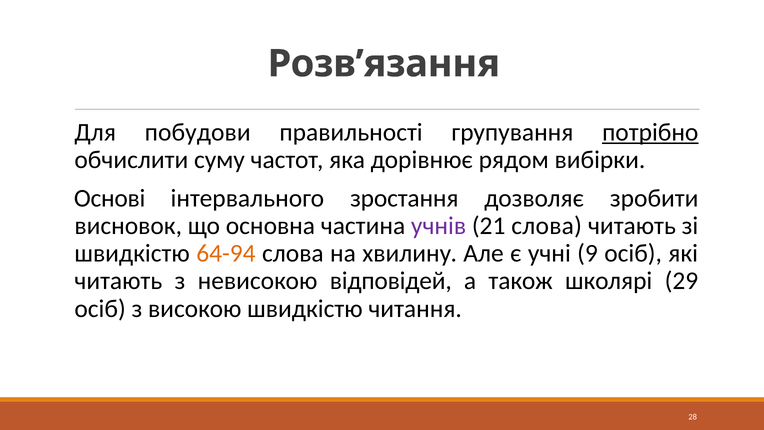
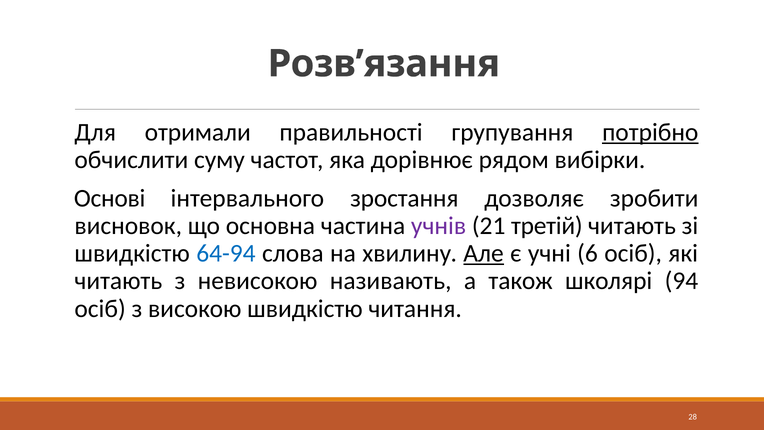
побудови: побудови -> отримали
21 слова: слова -> третій
64-94 colour: orange -> blue
Але underline: none -> present
9: 9 -> 6
відповідей: відповідей -> називають
29: 29 -> 94
